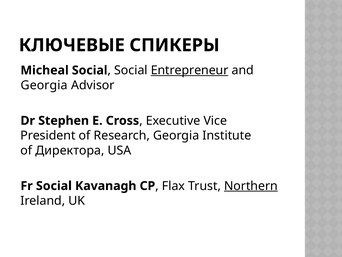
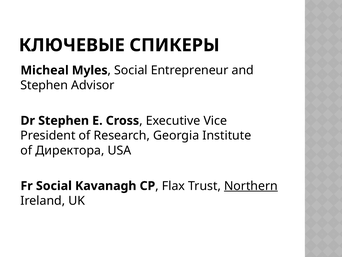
Micheal Social: Social -> Myles
Entrepreneur underline: present -> none
Georgia at (44, 85): Georgia -> Stephen
